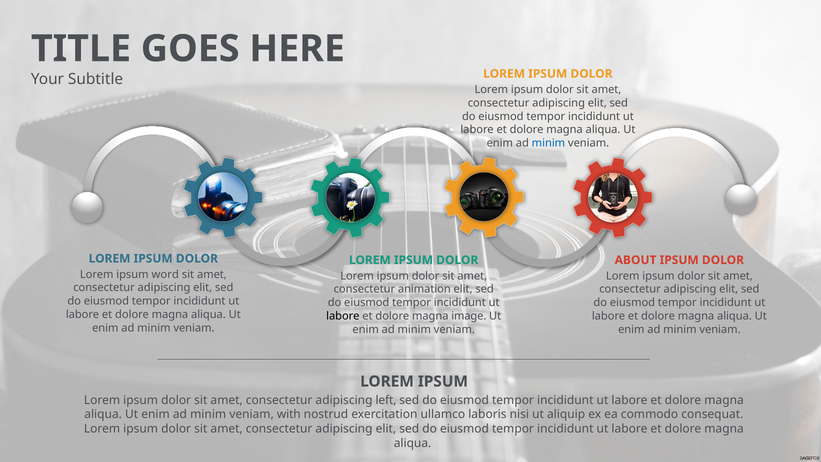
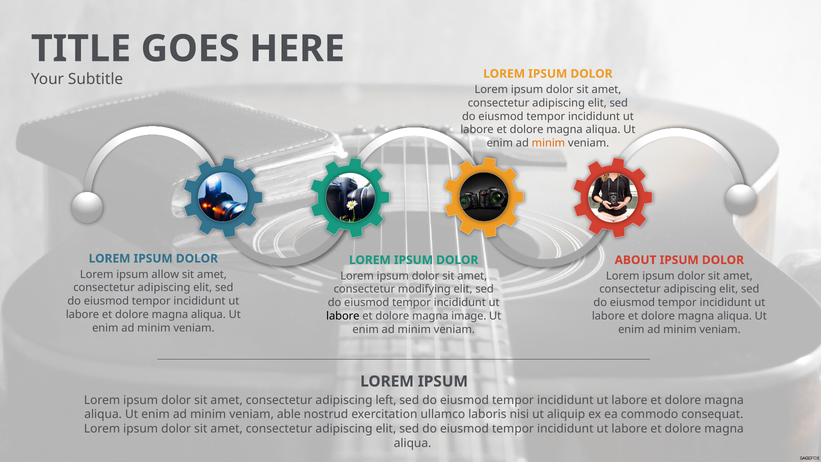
minim at (548, 143) colour: blue -> orange
word: word -> allow
animation: animation -> modifying
with: with -> able
